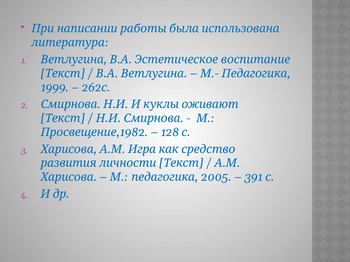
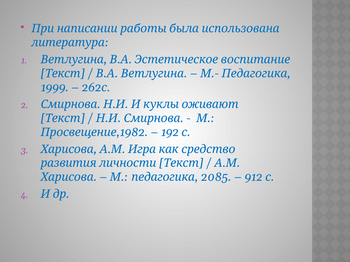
128: 128 -> 192
2005: 2005 -> 2085
391: 391 -> 912
